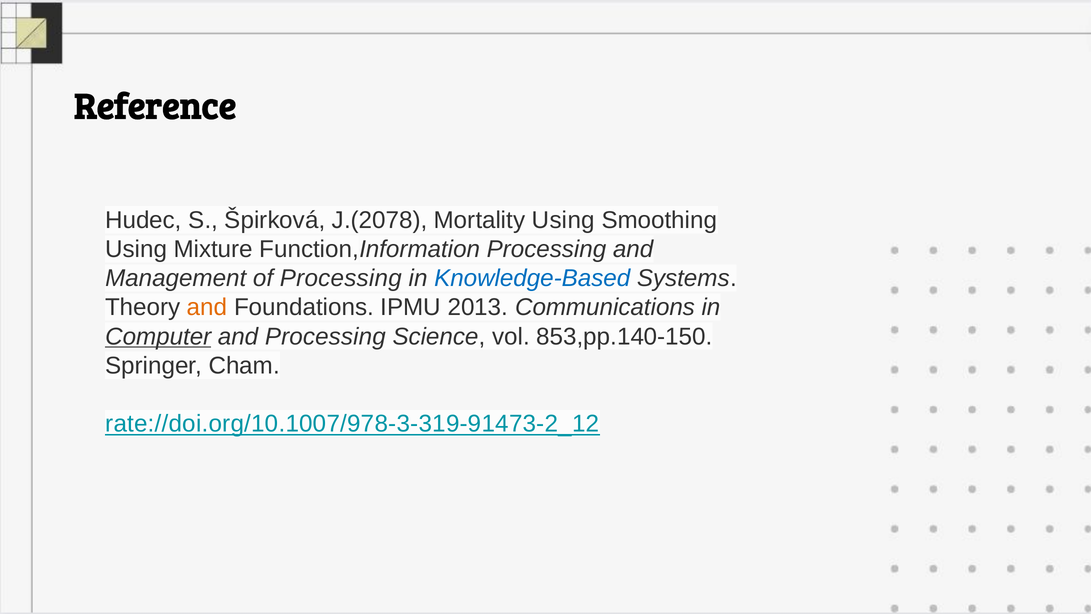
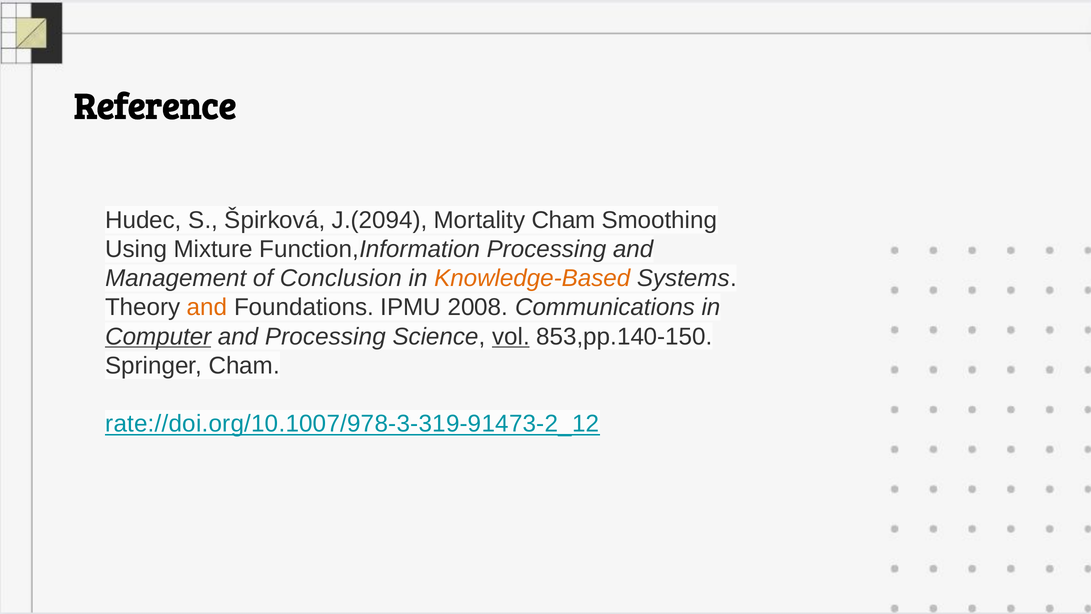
J.(2078: J.(2078 -> J.(2094
Mortality Using: Using -> Cham
of Processing: Processing -> Conclusion
Knowledge-Based colour: blue -> orange
2013: 2013 -> 2008
vol underline: none -> present
